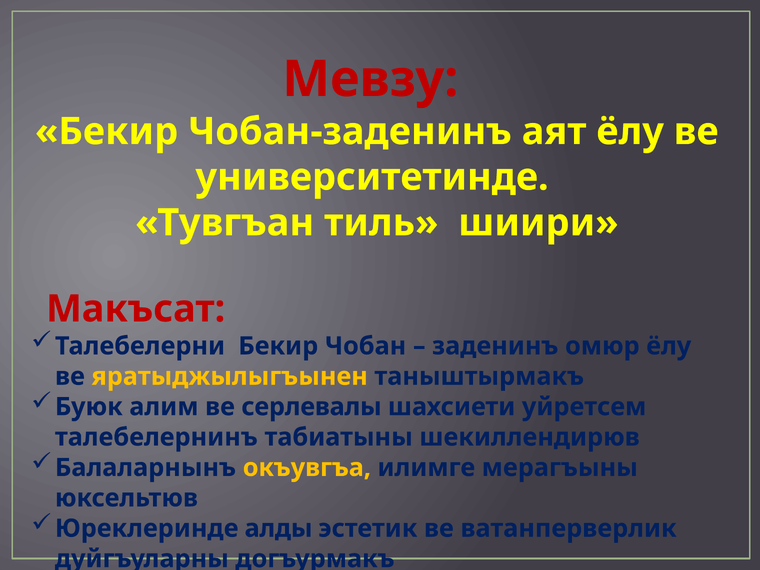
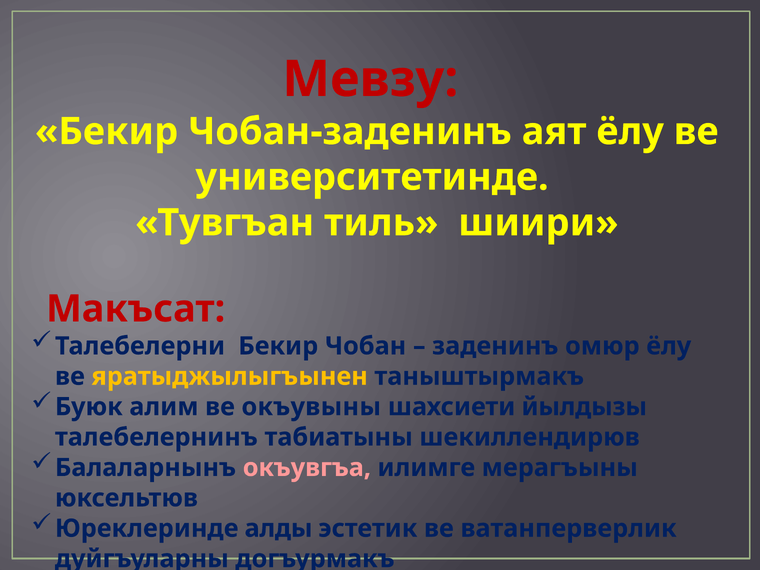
серлевалы: серлевалы -> окъувыны
уйретсем: уйретсем -> йылдызы
окъувгъа colour: yellow -> pink
